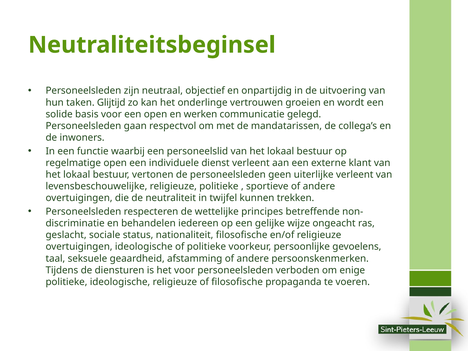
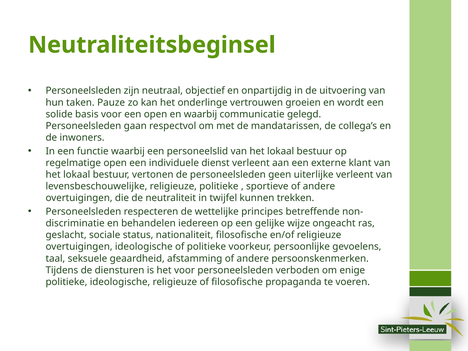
Glijtijd: Glijtijd -> Pauze
en werken: werken -> waarbij
